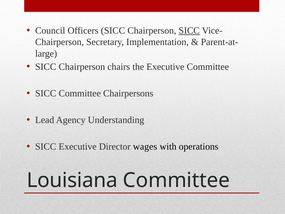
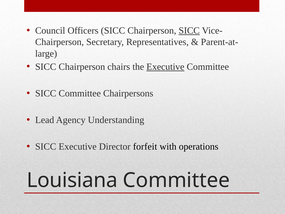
Implementation: Implementation -> Representatives
Executive at (165, 67) underline: none -> present
wages: wages -> forfeit
